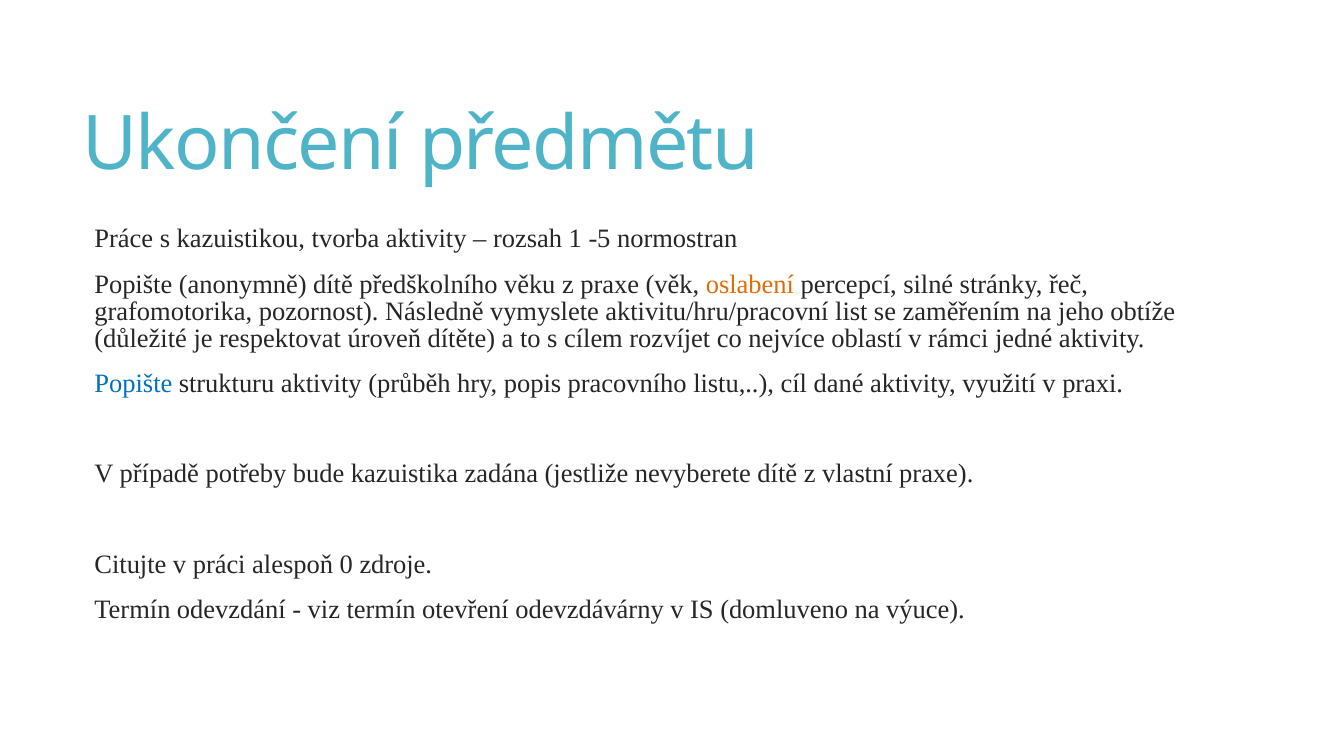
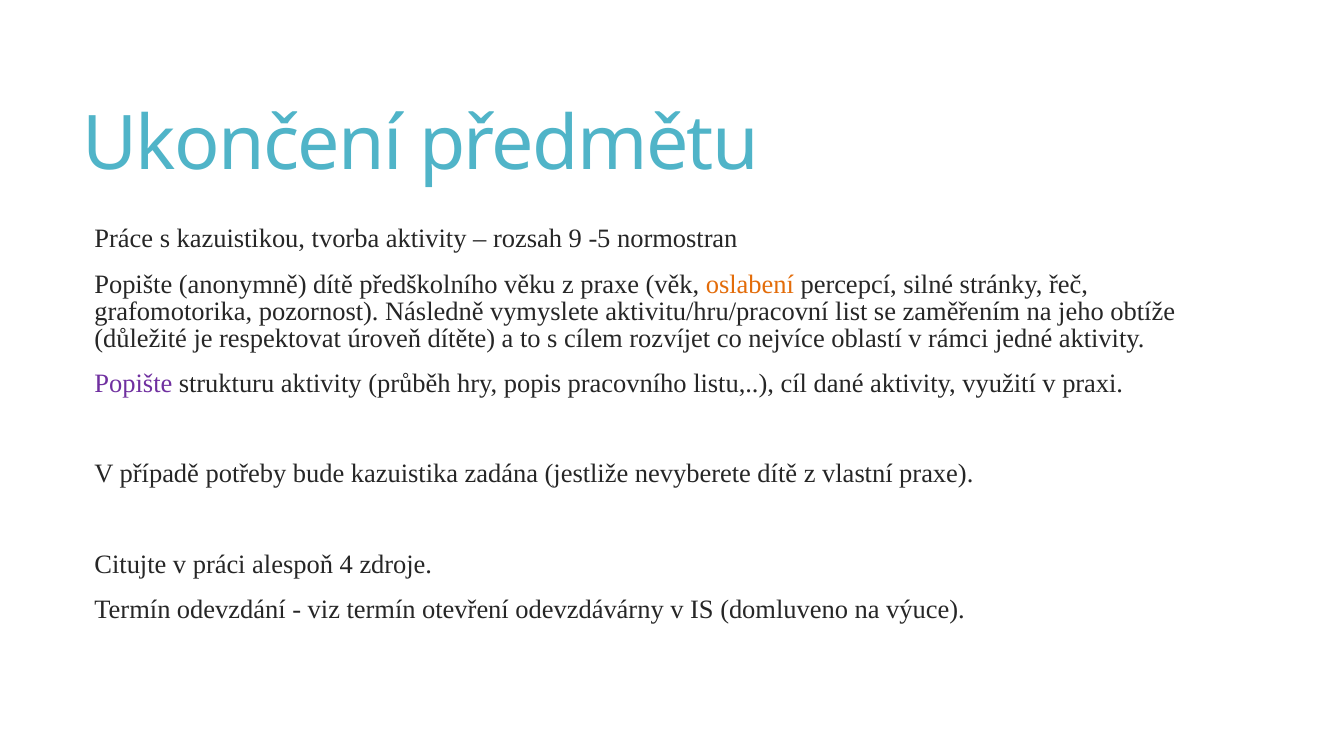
1: 1 -> 9
Popište at (133, 383) colour: blue -> purple
0: 0 -> 4
